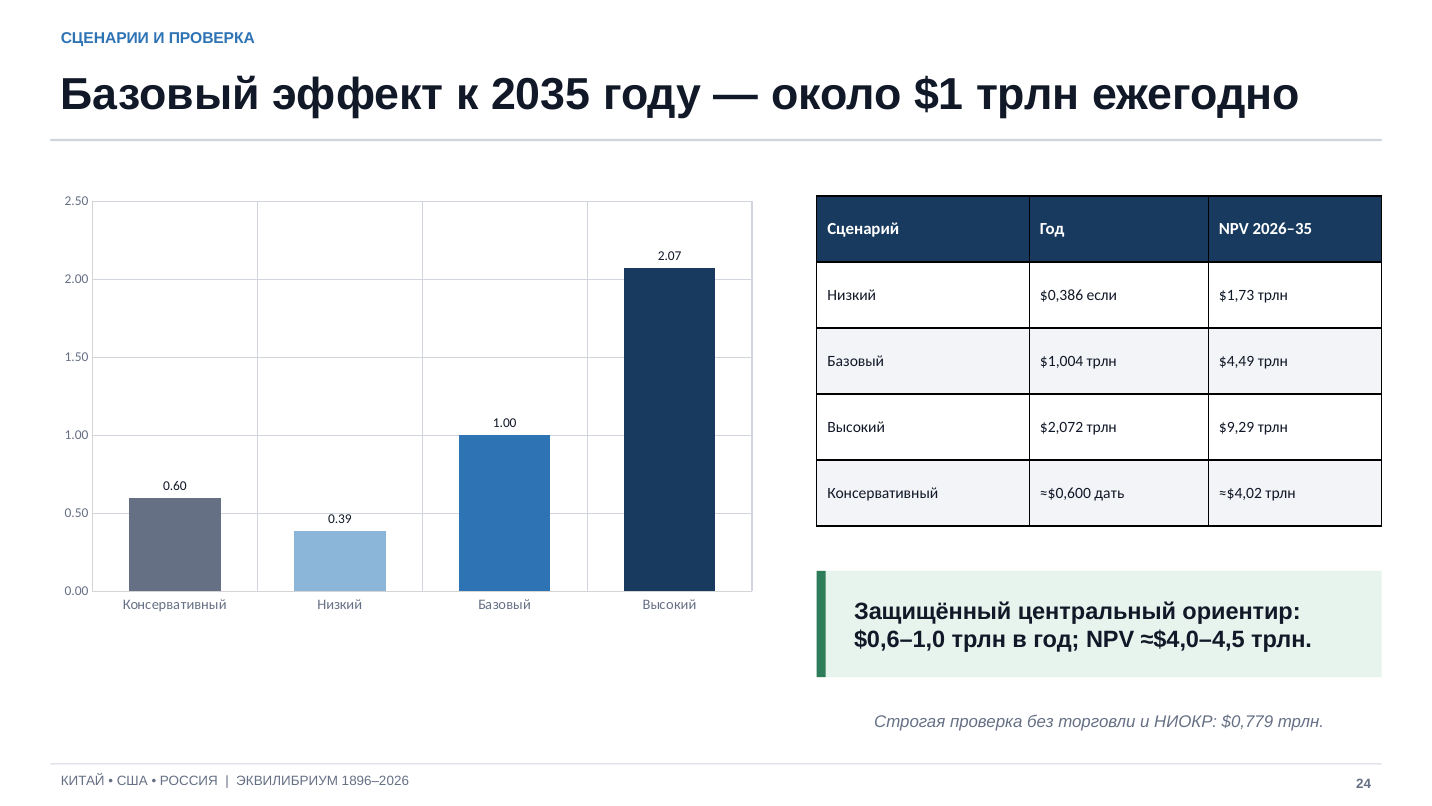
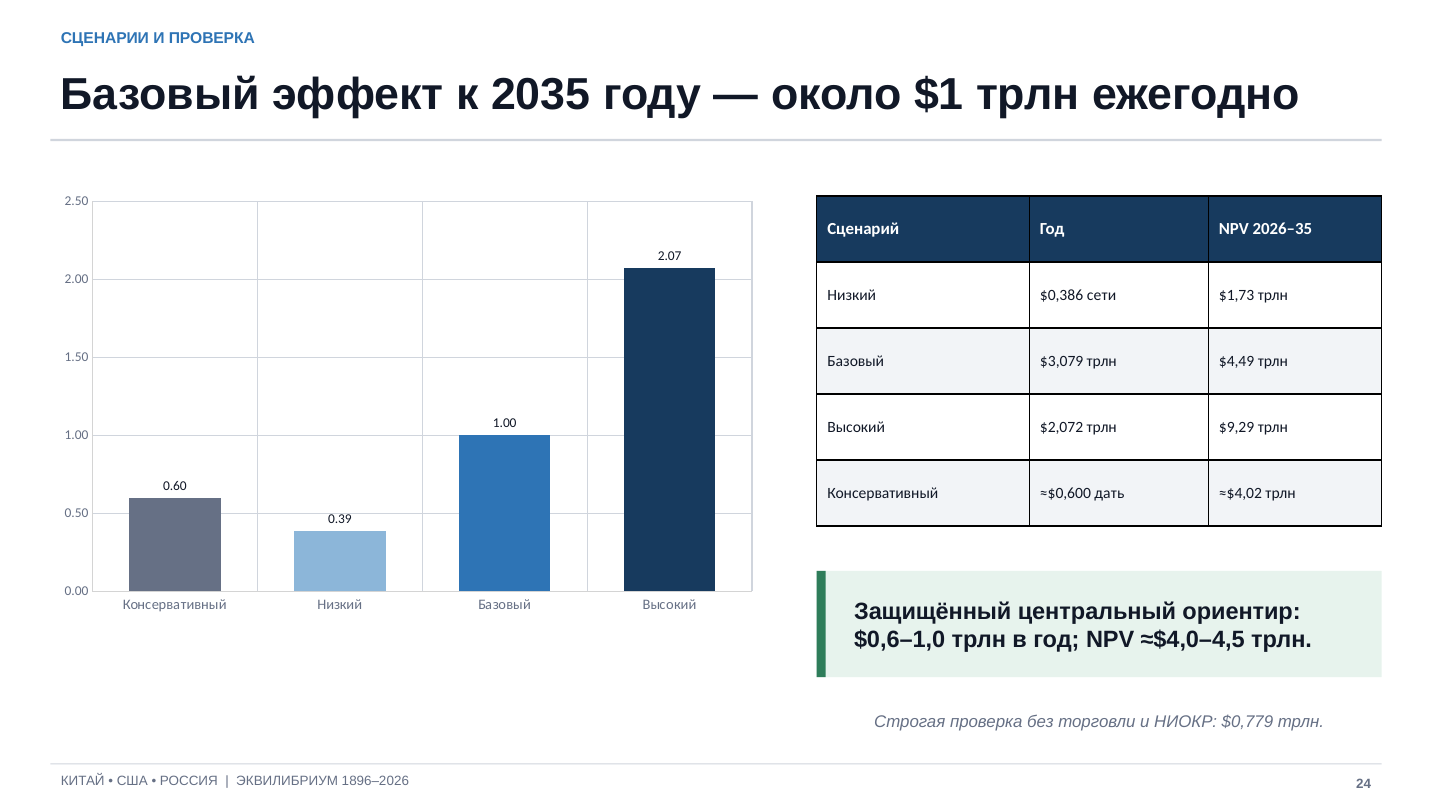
если: если -> сети
$1,004: $1,004 -> $3,079
